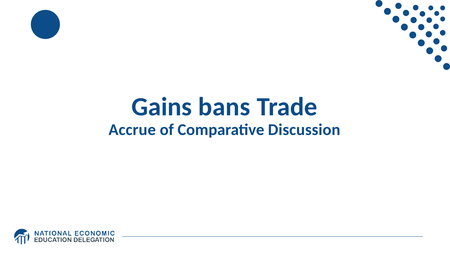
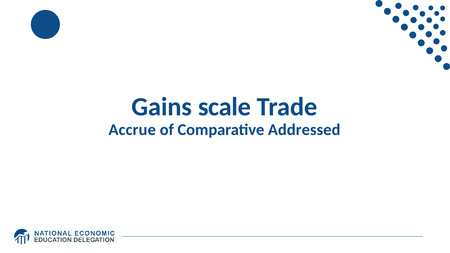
bans: bans -> scale
Discussion: Discussion -> Addressed
